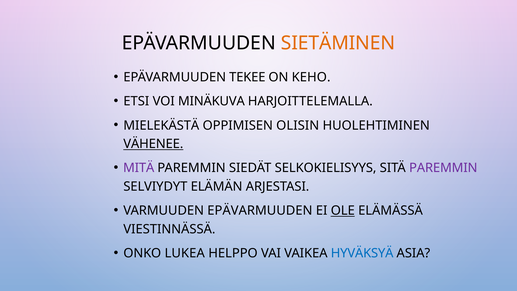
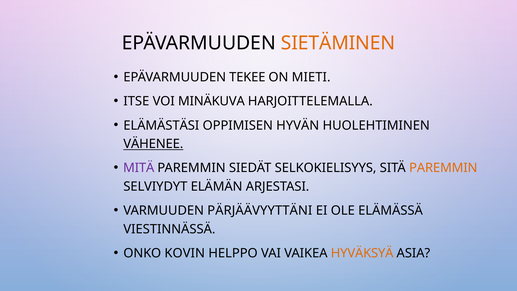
KEHO: KEHO -> MIETI
ETSI: ETSI -> ITSE
MIELEKÄSTÄ: MIELEKÄSTÄ -> ELÄMÄSTÄSI
OLISIN: OLISIN -> HYVÄN
PAREMMIN at (443, 168) colour: purple -> orange
VARMUUDEN EPÄVARMUUDEN: EPÄVARMUUDEN -> PÄRJÄÄVYYTTÄNI
OLE underline: present -> none
LUKEA: LUKEA -> KOVIN
HYVÄKSYÄ colour: blue -> orange
